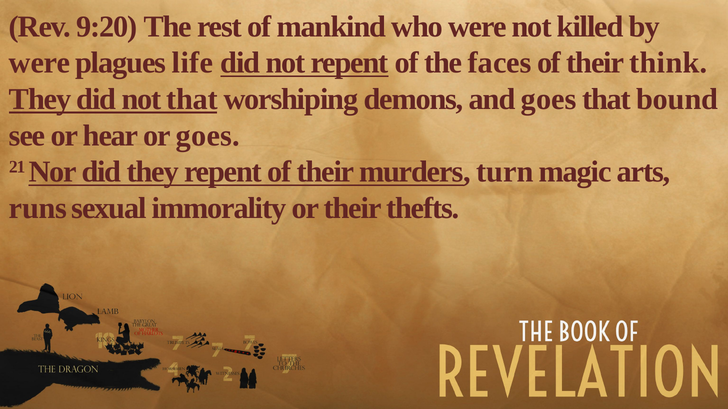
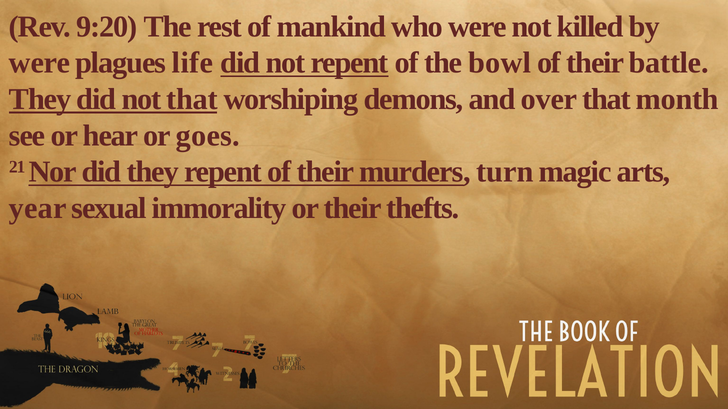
faces: faces -> bowl
think: think -> battle
and goes: goes -> over
bound: bound -> month
runs: runs -> year
